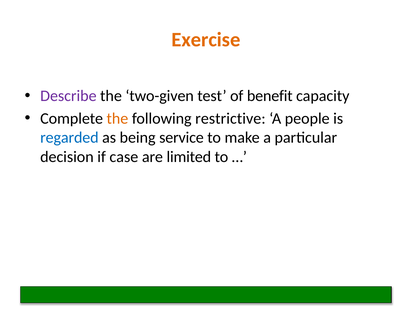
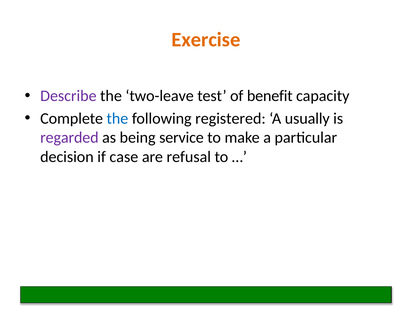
two-given: two-given -> two-leave
the at (117, 118) colour: orange -> blue
restrictive: restrictive -> registered
people: people -> usually
regarded colour: blue -> purple
limited: limited -> refusal
